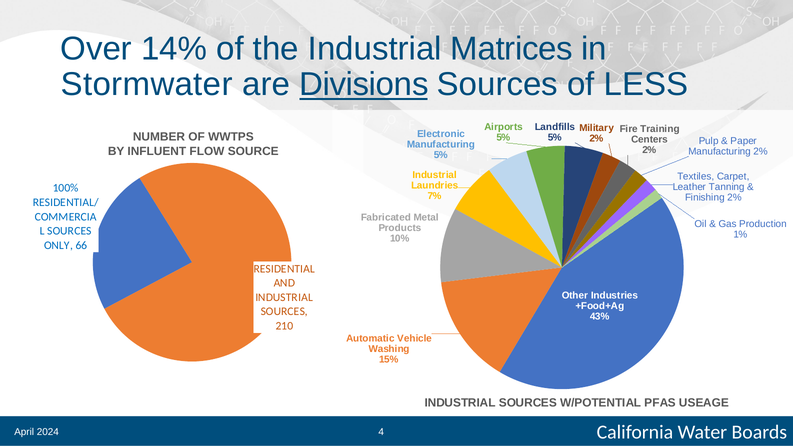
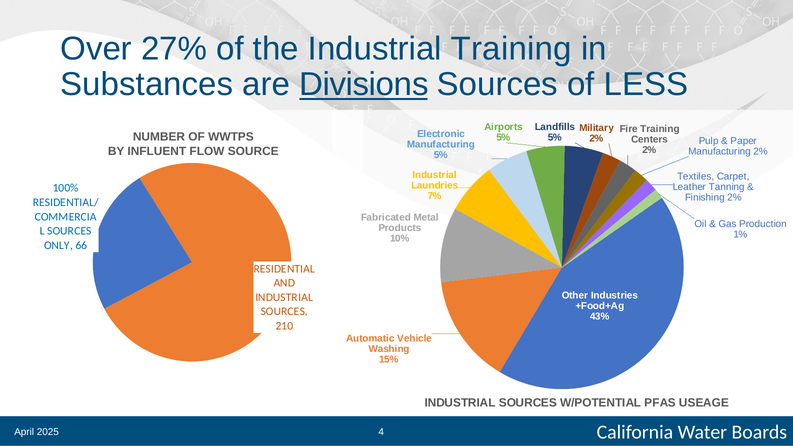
14%: 14% -> 27%
Industrial Matrices: Matrices -> Training
Stormwater: Stormwater -> Substances
2024: 2024 -> 2025
